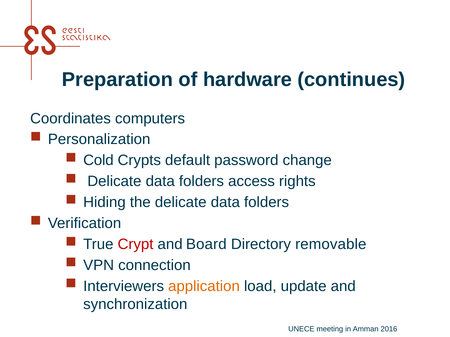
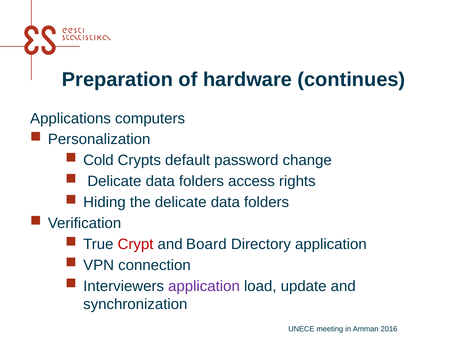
Coordinates: Coordinates -> Applications
Directory removable: removable -> application
application at (204, 287) colour: orange -> purple
